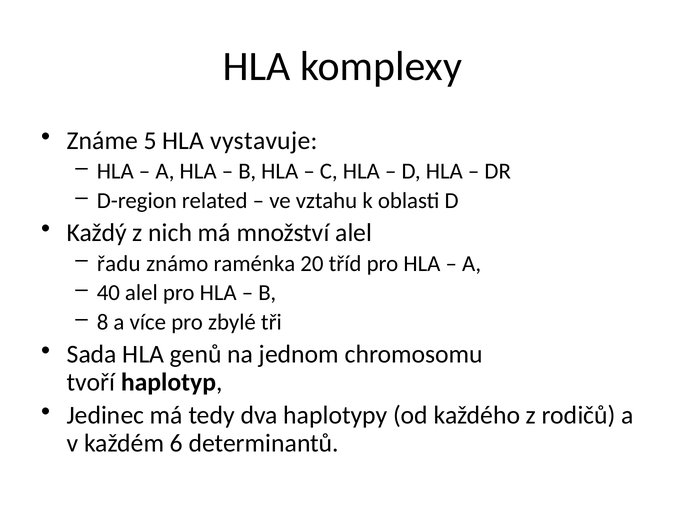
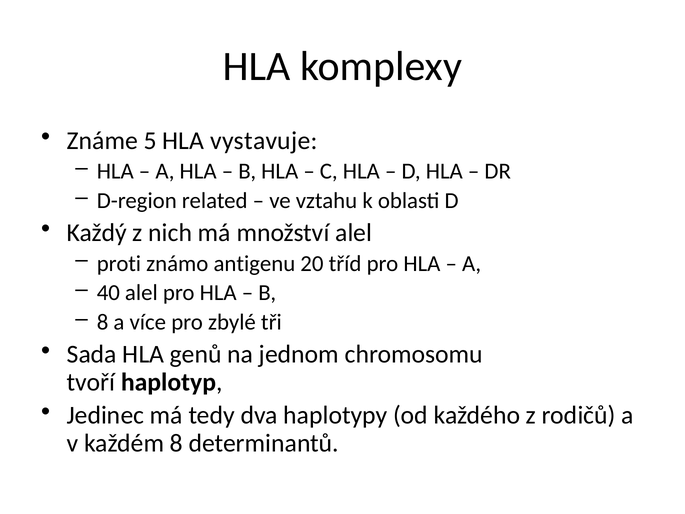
řadu: řadu -> proti
raménka: raménka -> antigenu
každém 6: 6 -> 8
